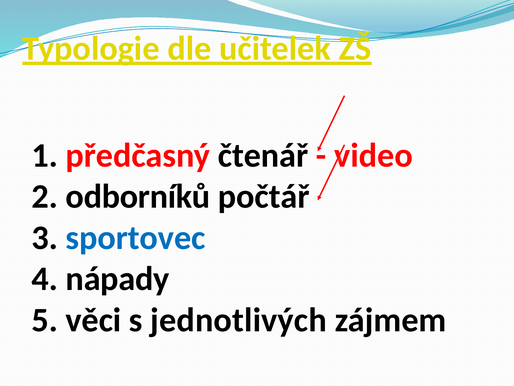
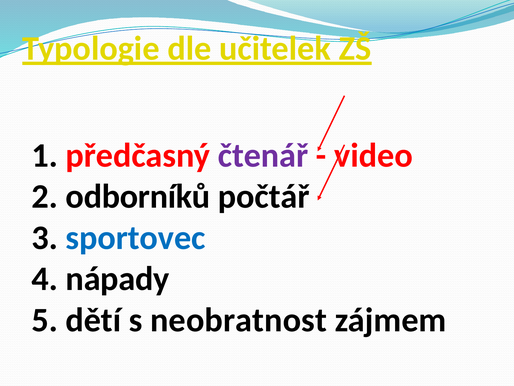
čtenář colour: black -> purple
věci: věci -> dětí
jednotlivých: jednotlivých -> neobratnost
